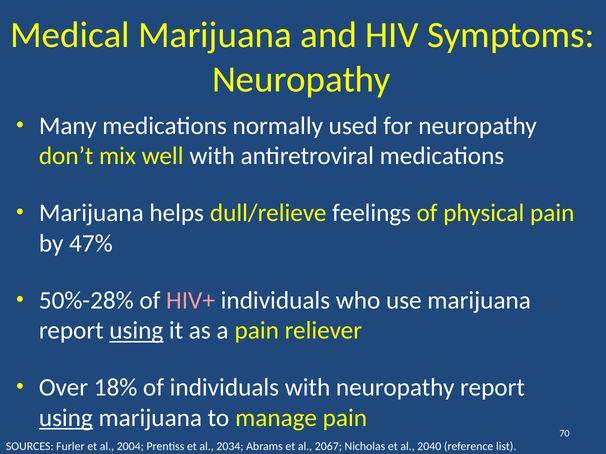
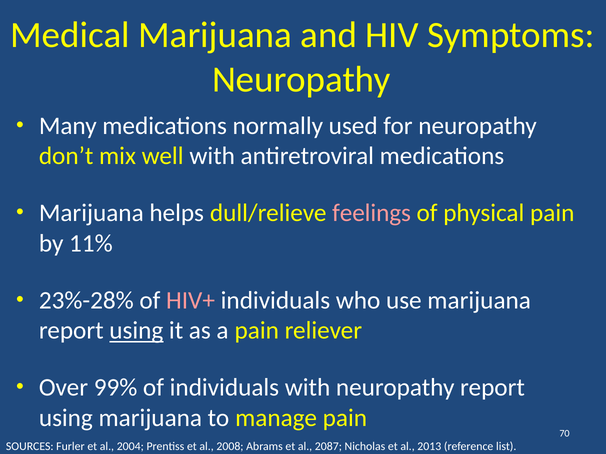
feelings colour: white -> pink
47%: 47% -> 11%
50%-28%: 50%-28% -> 23%-28%
18%: 18% -> 99%
using at (66, 418) underline: present -> none
2034: 2034 -> 2008
2067: 2067 -> 2087
2040: 2040 -> 2013
